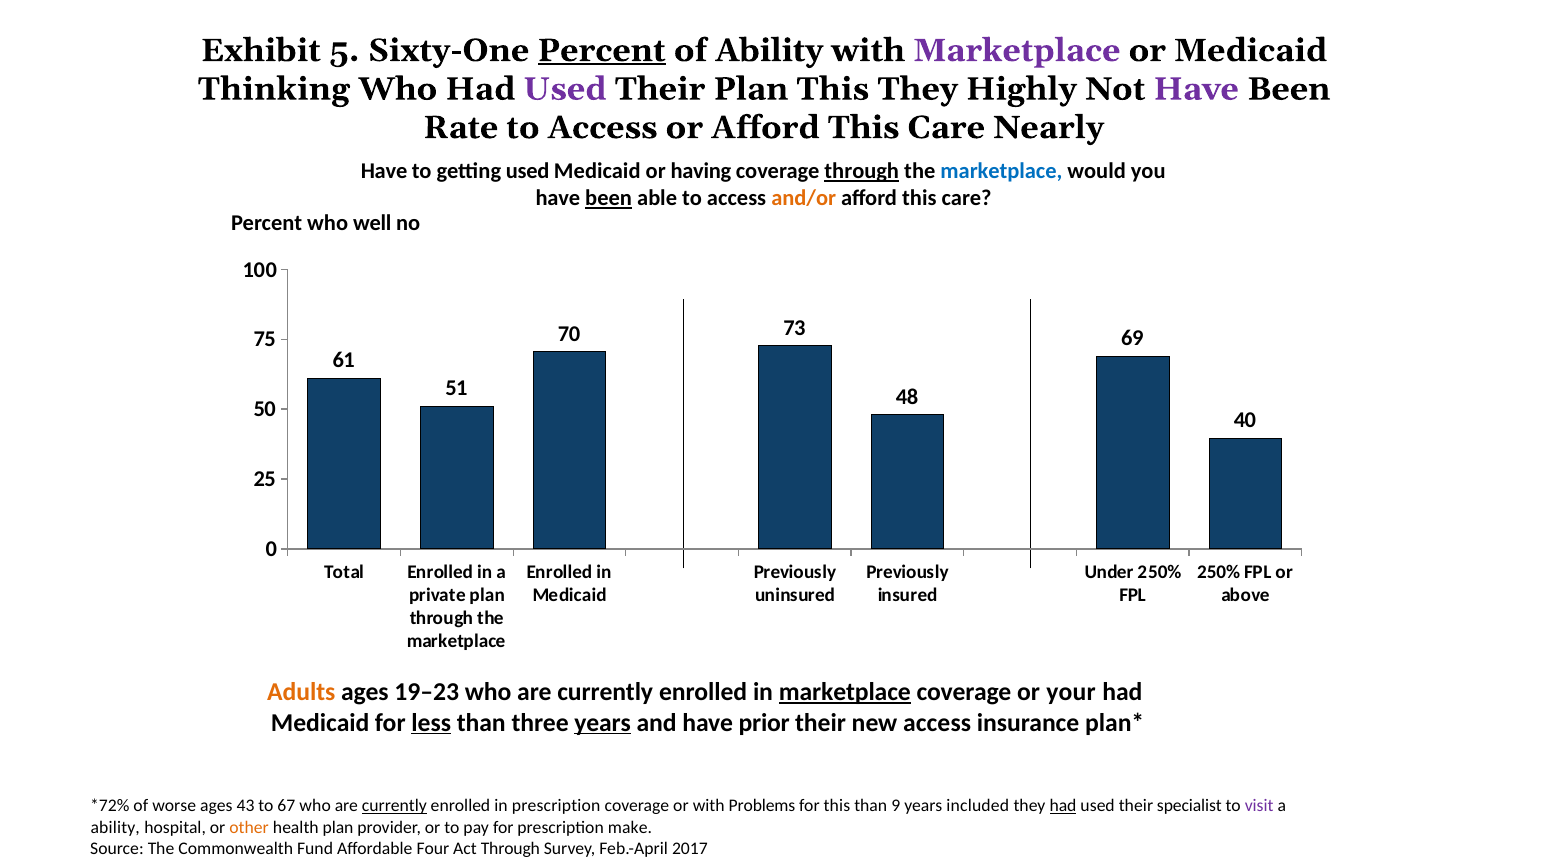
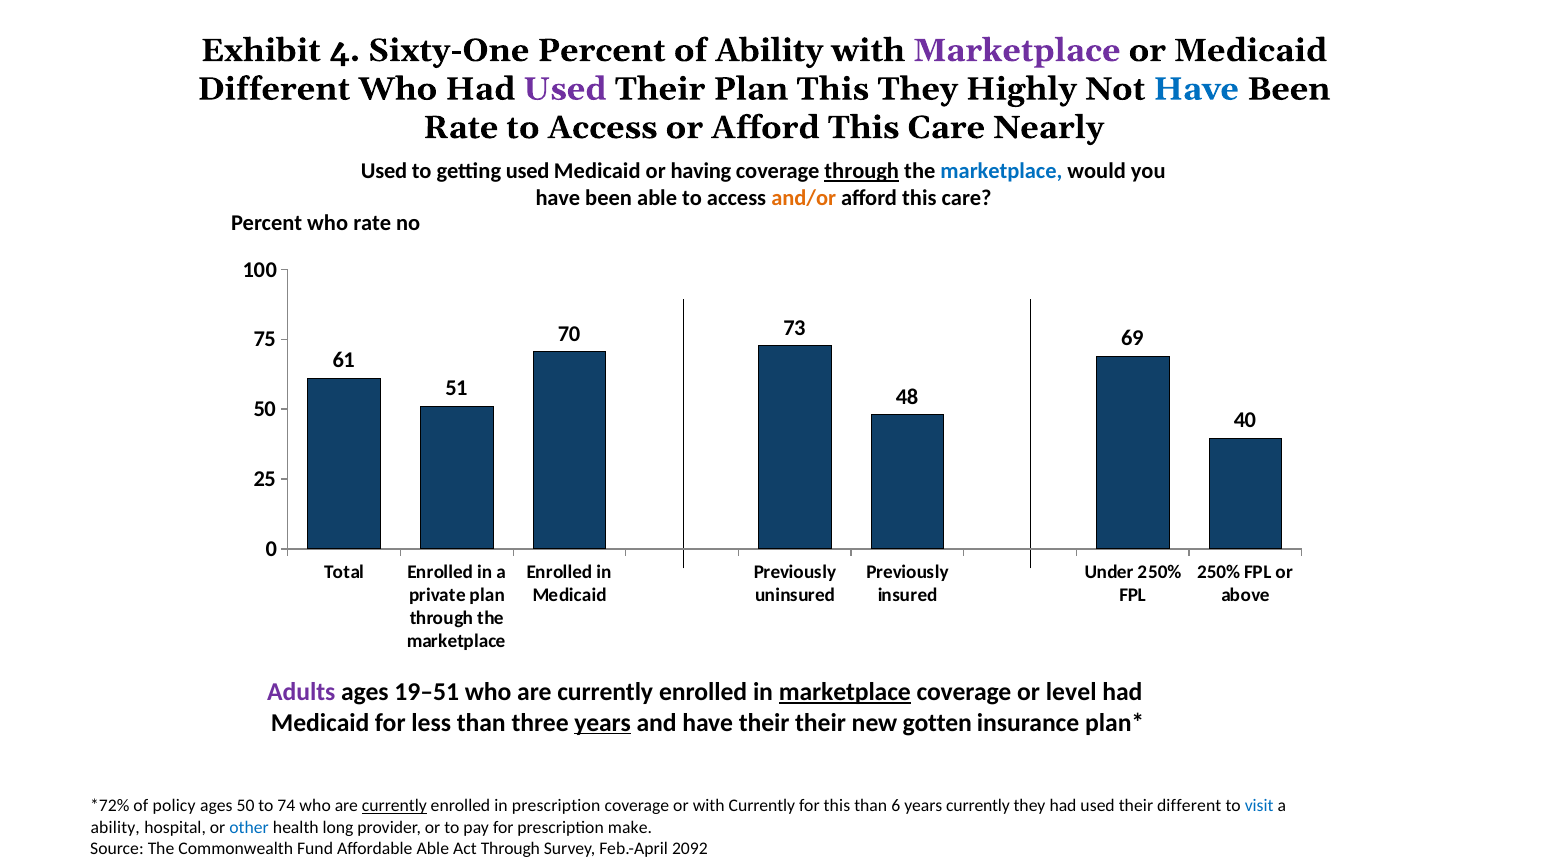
5: 5 -> 4
Percent at (602, 50) underline: present -> none
Thinking at (274, 89): Thinking -> Different
Have at (1196, 89) colour: purple -> blue
Have at (384, 171): Have -> Used
been at (609, 198) underline: present -> none
who well: well -> rate
Adults colour: orange -> purple
19–23: 19–23 -> 19–51
your: your -> level
less underline: present -> none
have prior: prior -> their
new access: access -> gotten
worse: worse -> policy
ages 43: 43 -> 50
67: 67 -> 74
with Problems: Problems -> Currently
9: 9 -> 6
years included: included -> currently
had at (1063, 806) underline: present -> none
their specialist: specialist -> different
visit colour: purple -> blue
other colour: orange -> blue
health plan: plan -> long
Affordable Four: Four -> Able
2017: 2017 -> 2092
